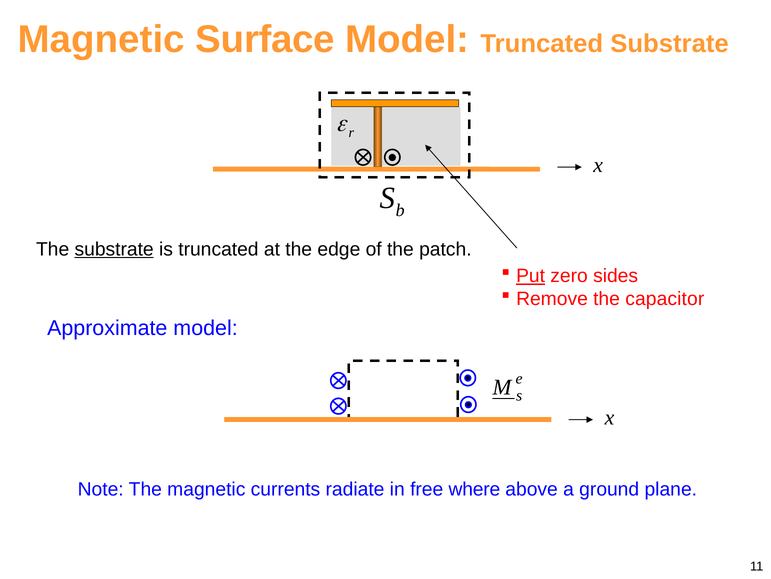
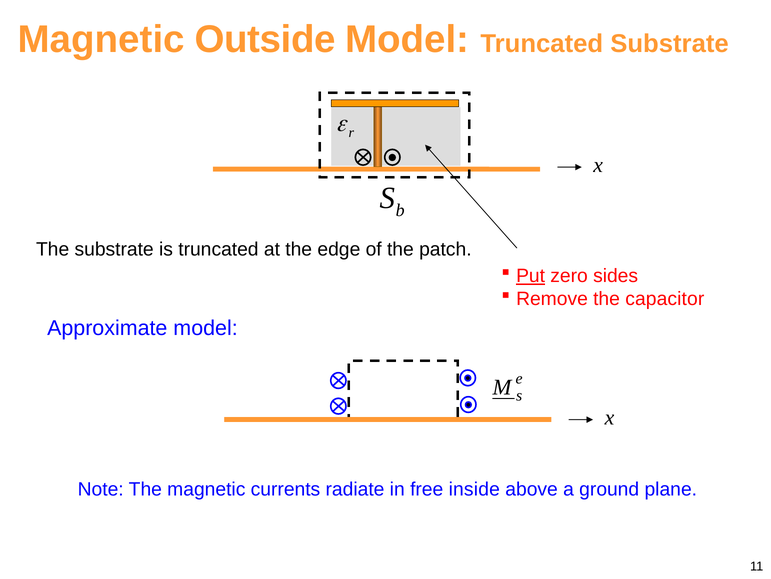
Surface: Surface -> Outside
substrate at (114, 249) underline: present -> none
where: where -> inside
